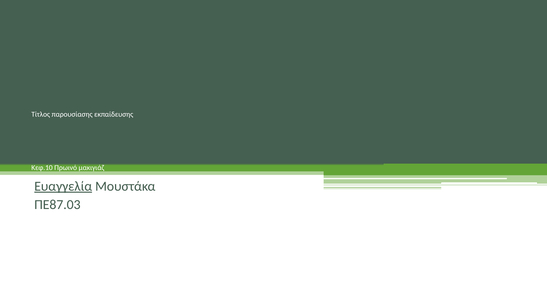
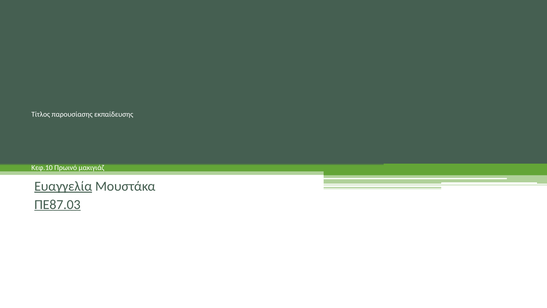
ΠΕ87.03 underline: none -> present
